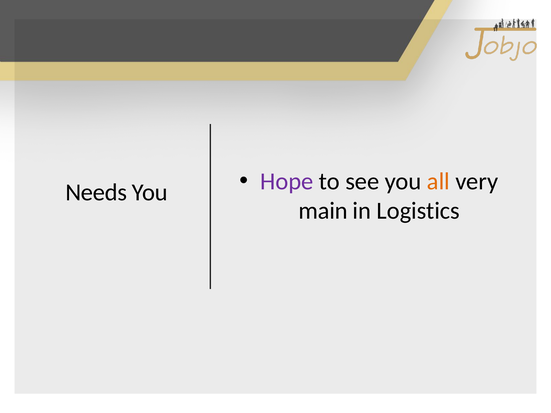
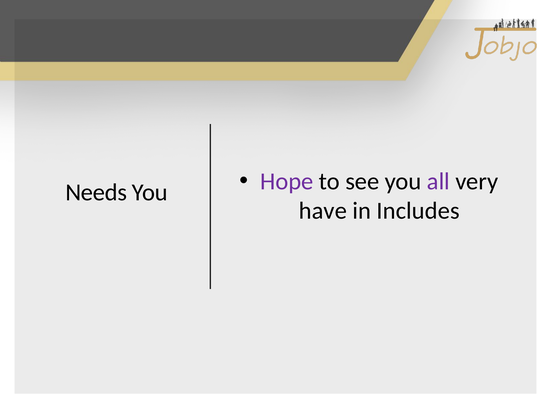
all colour: orange -> purple
main: main -> have
Logistics: Logistics -> Includes
